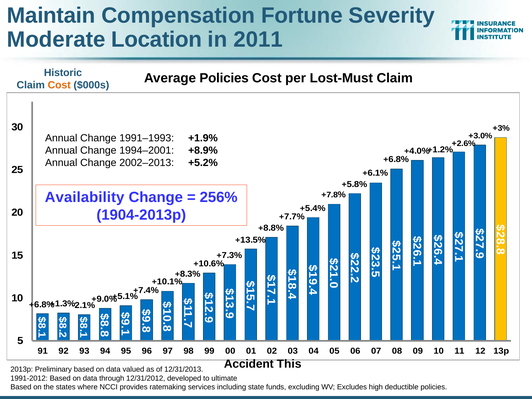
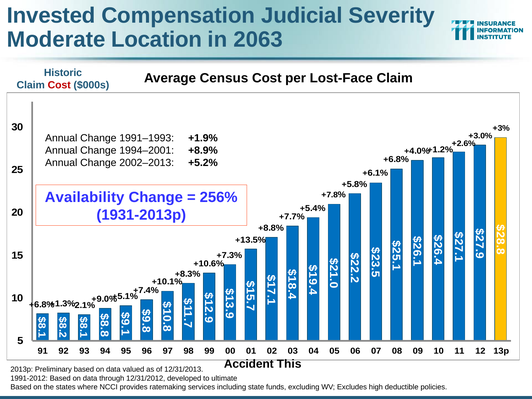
Maintain: Maintain -> Invested
Fortune: Fortune -> Judicial
2011: 2011 -> 2063
Average Policies: Policies -> Census
Lost-Must: Lost-Must -> Lost-Face
Cost at (59, 85) colour: orange -> red
1904-2013p: 1904-2013p -> 1931-2013p
